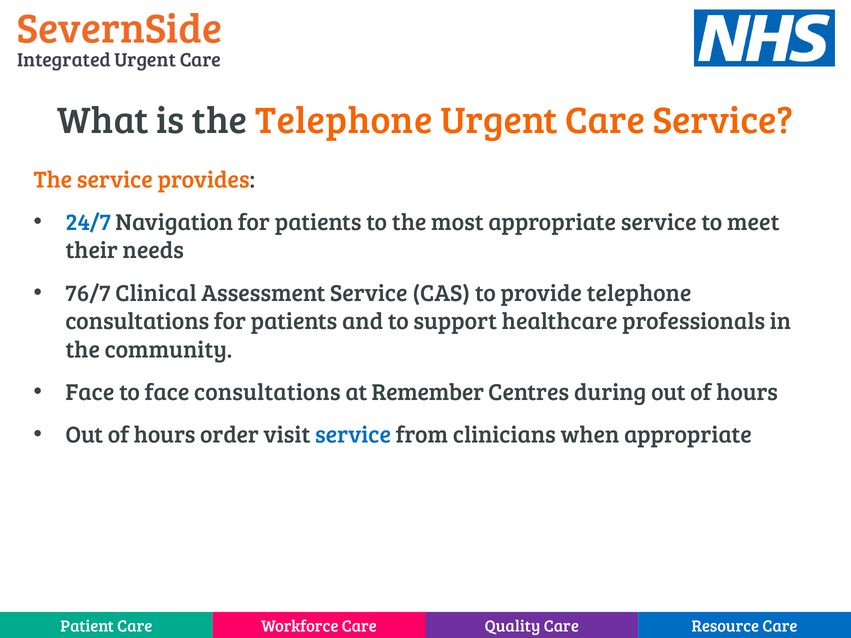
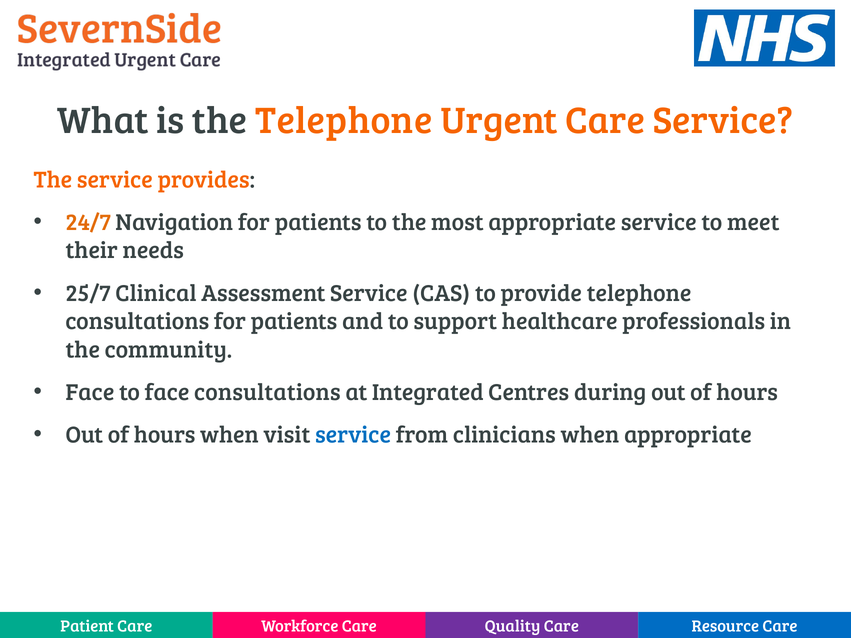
24/7 colour: blue -> orange
76/7: 76/7 -> 25/7
Remember: Remember -> Integrated
hours order: order -> when
